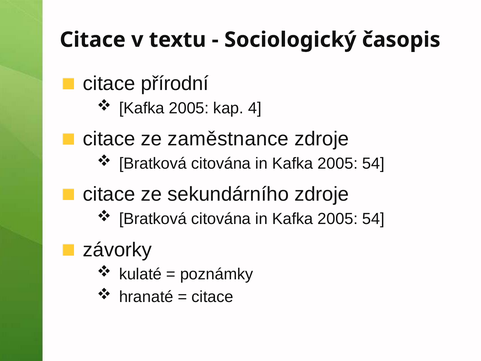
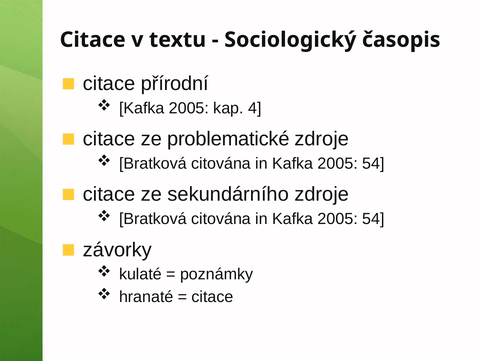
zaměstnance: zaměstnance -> problematické
